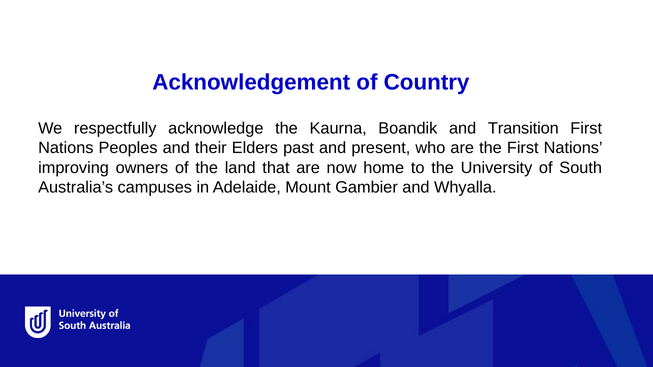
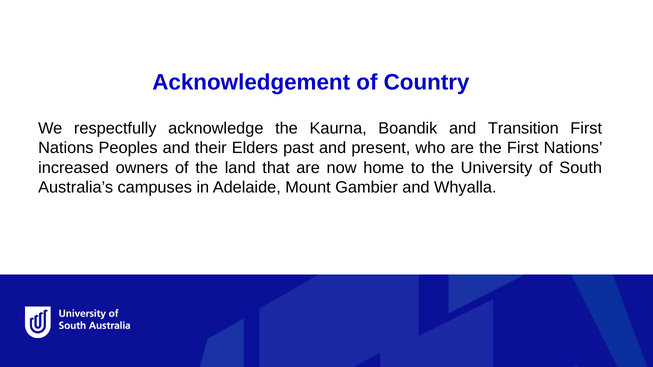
improving: improving -> increased
